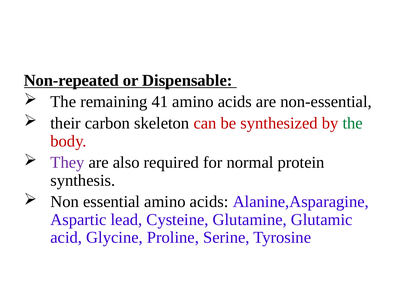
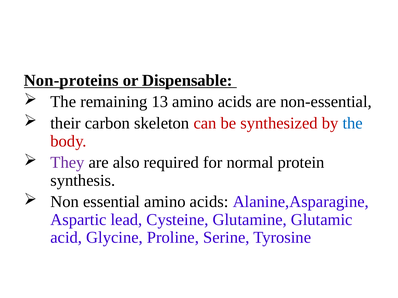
Non-repeated: Non-repeated -> Non-proteins
41: 41 -> 13
the at (353, 123) colour: green -> blue
